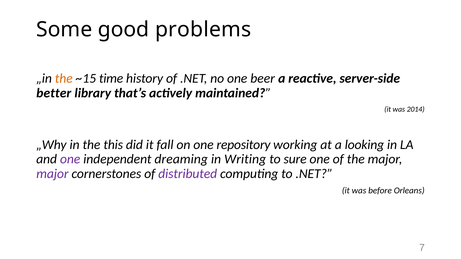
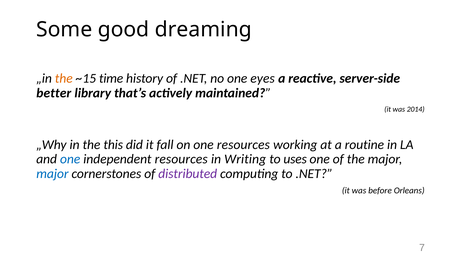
problems: problems -> dreaming
beer: beer -> eyes
one repository: repository -> resources
looking: looking -> routine
one at (70, 159) colour: purple -> blue
independent dreaming: dreaming -> resources
sure: sure -> uses
major at (52, 174) colour: purple -> blue
